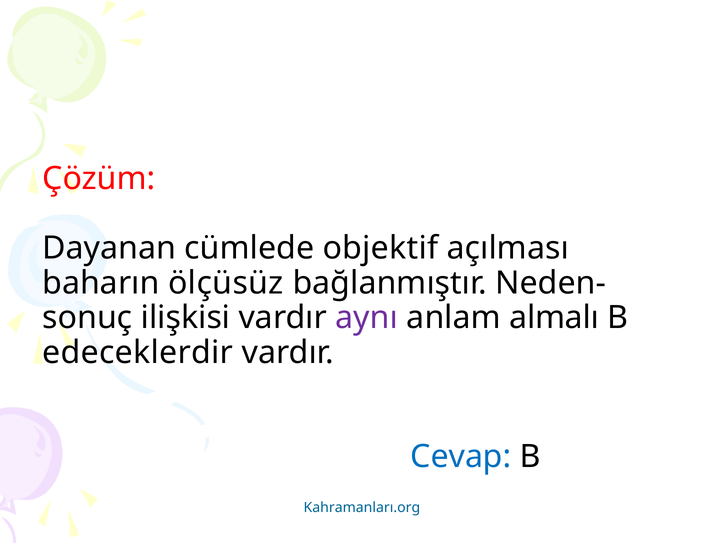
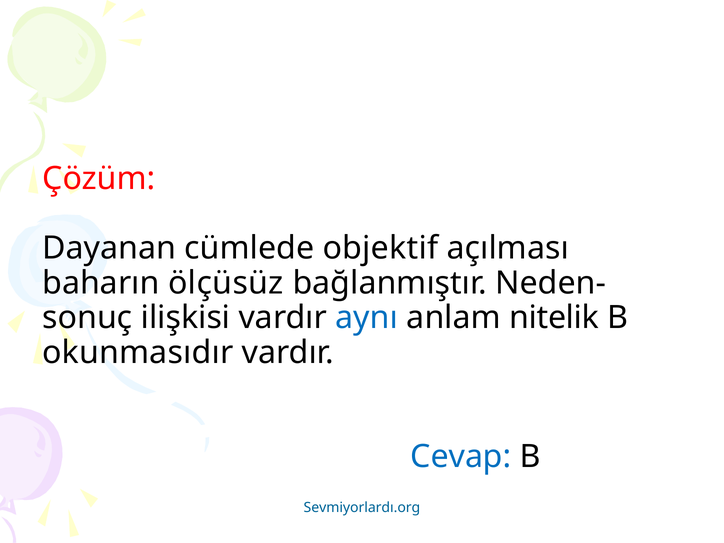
aynı colour: purple -> blue
almalı: almalı -> nitelik
edeceklerdir: edeceklerdir -> okunmasıdır
Kahramanları.org: Kahramanları.org -> Sevmiyorlardı.org
